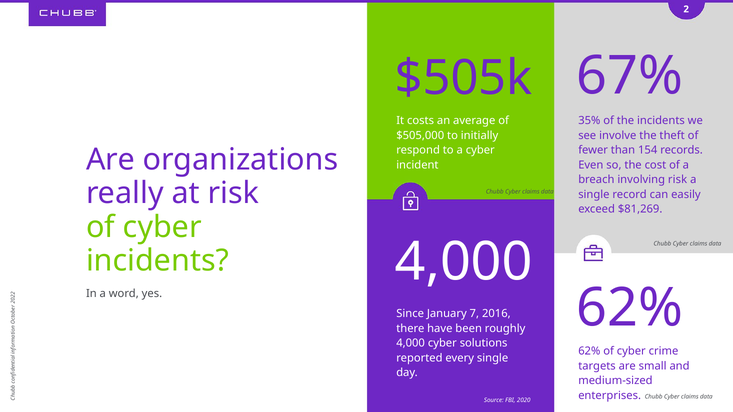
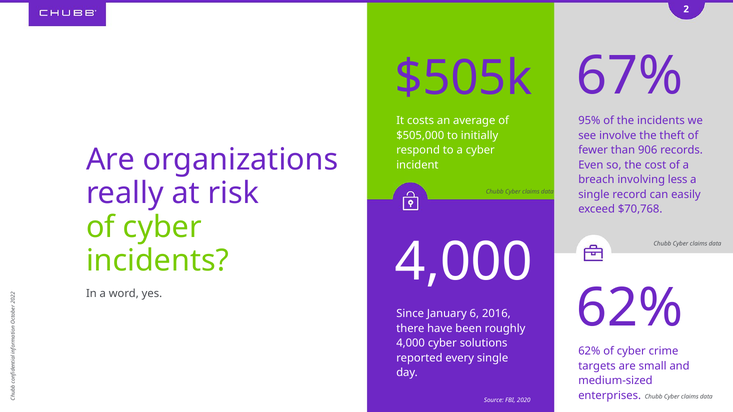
35%: 35% -> 95%
154: 154 -> 906
involving risk: risk -> less
$81,269: $81,269 -> $70,768
7: 7 -> 6
